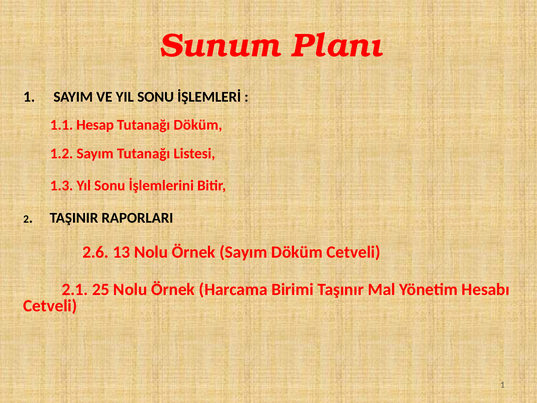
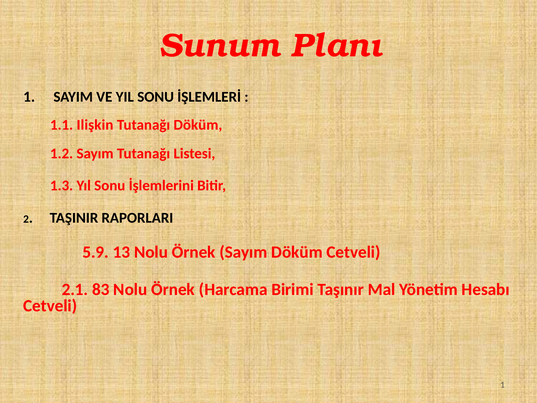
Hesap: Hesap -> Ilişkin
2.6: 2.6 -> 5.9
25: 25 -> 83
